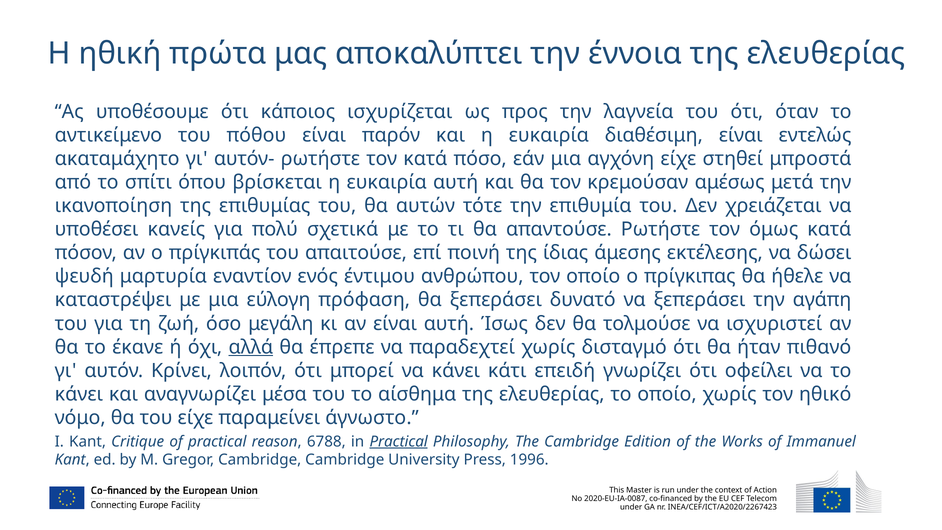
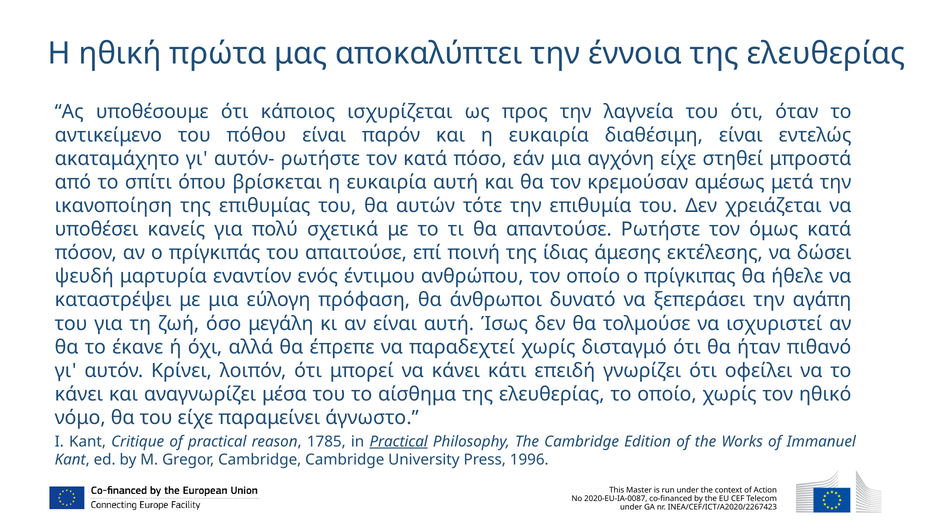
θα ξεπεράσει: ξεπεράσει -> άνθρωποι
αλλά underline: present -> none
6788: 6788 -> 1785
